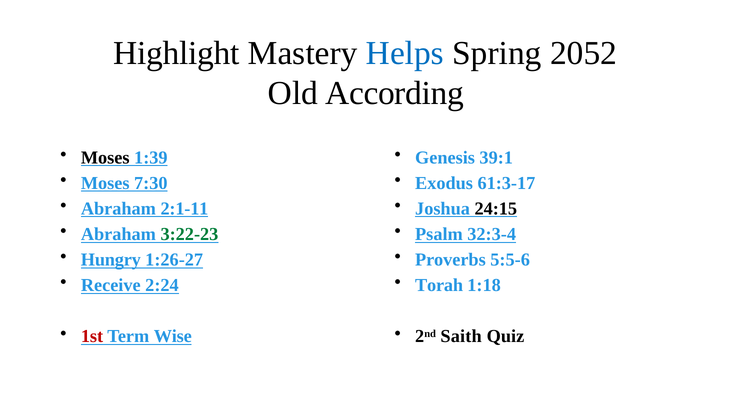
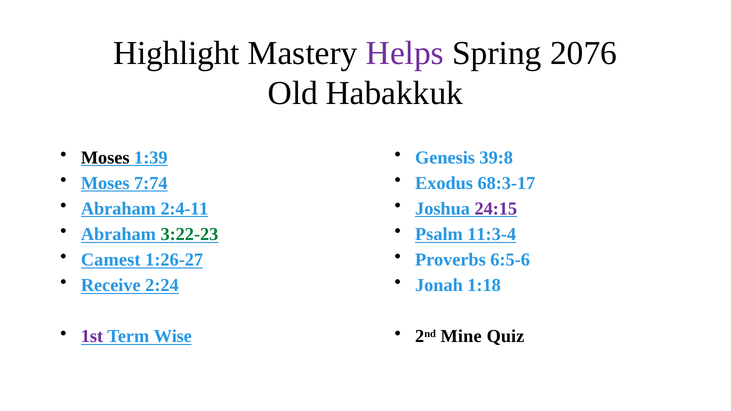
Helps colour: blue -> purple
2052: 2052 -> 2076
According: According -> Habakkuk
39:1: 39:1 -> 39:8
7:30: 7:30 -> 7:74
61:3-17: 61:3-17 -> 68:3-17
2:1-11: 2:1-11 -> 2:4-11
24:15 colour: black -> purple
32:3-4: 32:3-4 -> 11:3-4
Hungry: Hungry -> Camest
5:5-6: 5:5-6 -> 6:5-6
Torah: Torah -> Jonah
1st colour: red -> purple
Saith: Saith -> Mine
